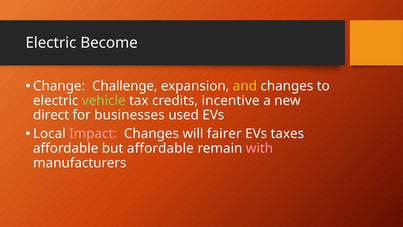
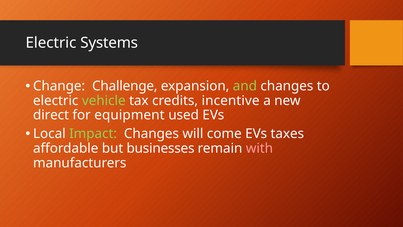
Become: Become -> Systems
and colour: yellow -> light green
businesses: businesses -> equipment
Impact colour: pink -> light green
fairer: fairer -> come
but affordable: affordable -> businesses
